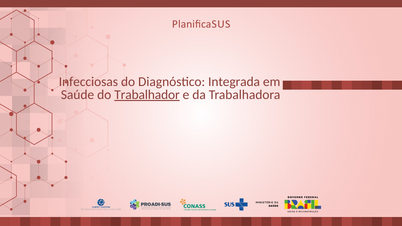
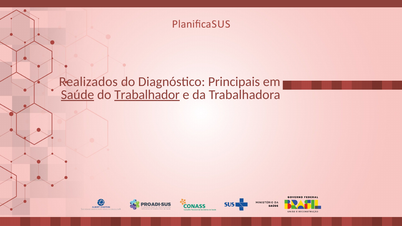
Infecciosas: Infecciosas -> Realizados
Integrada: Integrada -> Principais
Saúde underline: none -> present
